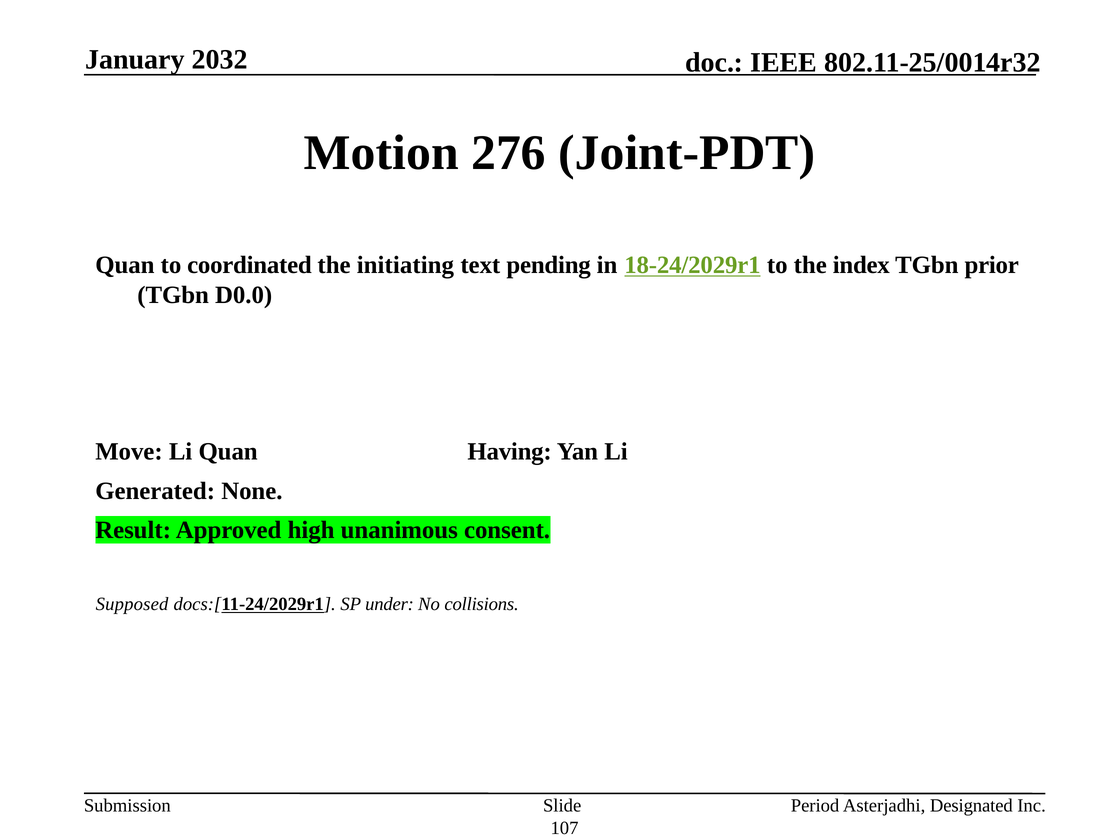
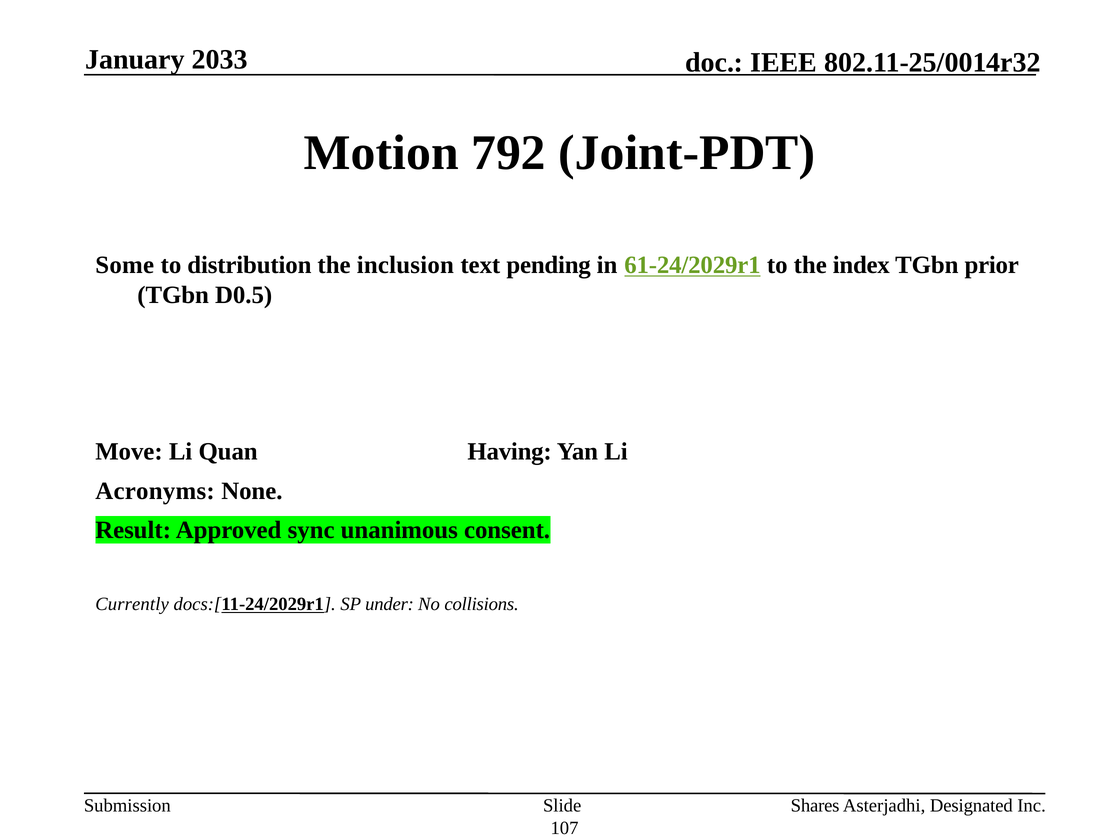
2032: 2032 -> 2033
276: 276 -> 792
Quan at (125, 265): Quan -> Some
coordinated: coordinated -> distribution
initiating: initiating -> inclusion
18-24/2029r1: 18-24/2029r1 -> 61-24/2029r1
D0.0: D0.0 -> D0.5
Generated: Generated -> Acronyms
high: high -> sync
Supposed: Supposed -> Currently
Period: Period -> Shares
